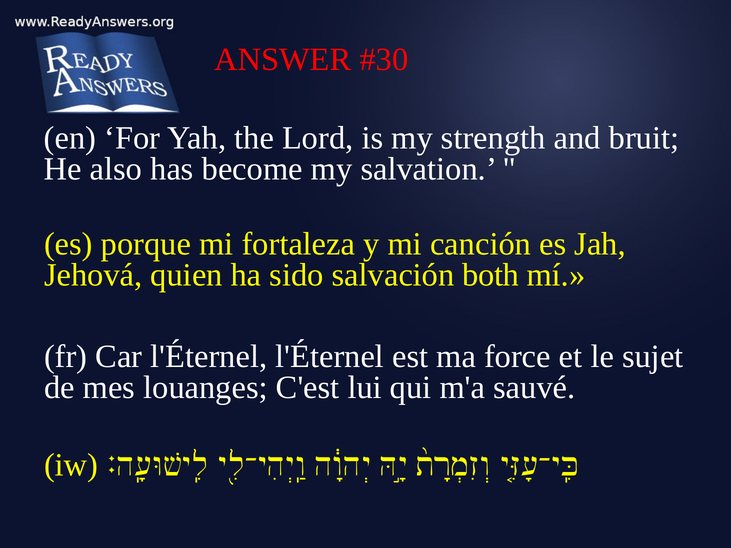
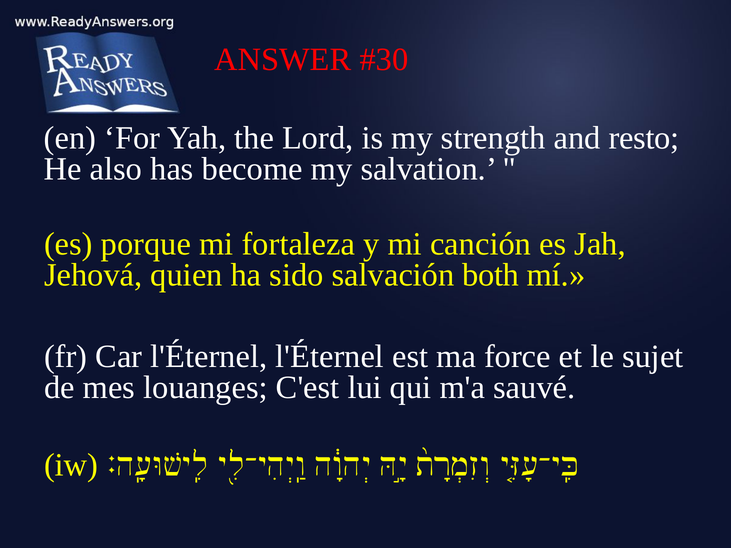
bruit: bruit -> resto
